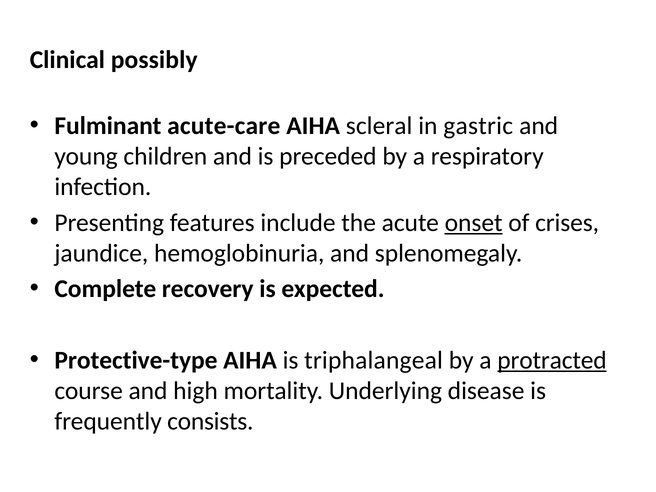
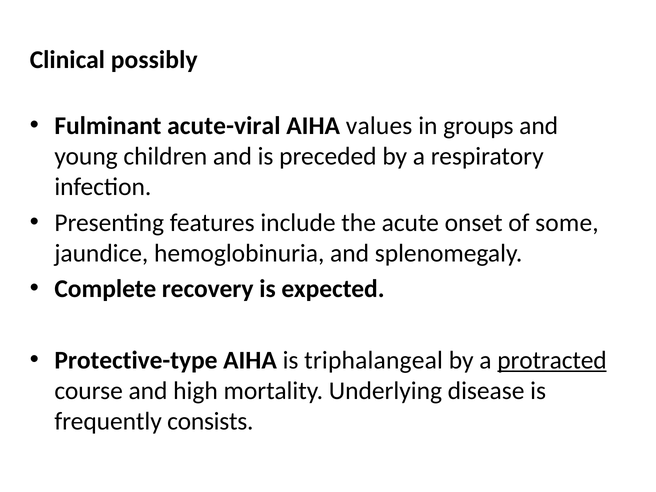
acute-care: acute-care -> acute-viral
scleral: scleral -> values
gastric: gastric -> groups
onset underline: present -> none
crises: crises -> some
